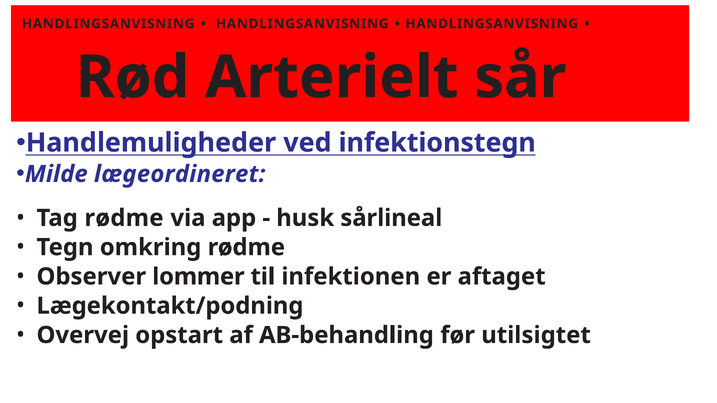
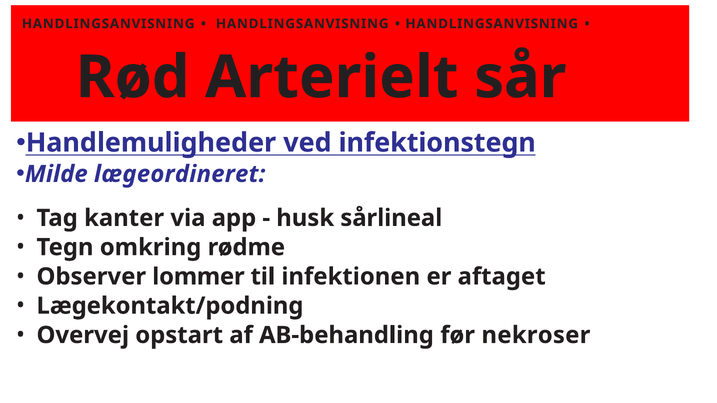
Tag rødme: rødme -> kanter
utilsigtet: utilsigtet -> nekroser
